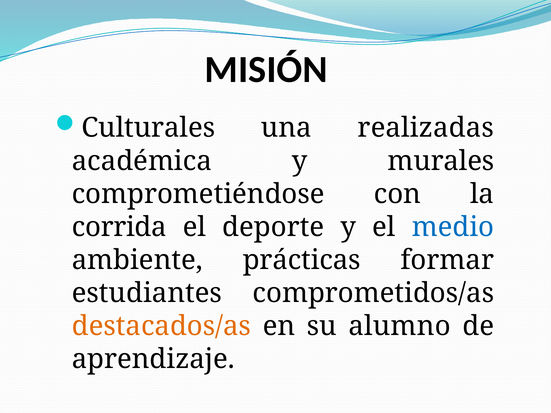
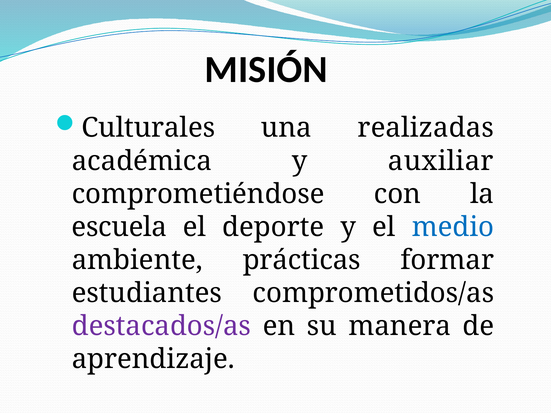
murales: murales -> auxiliar
corrida: corrida -> escuela
destacados/as colour: orange -> purple
alumno: alumno -> manera
